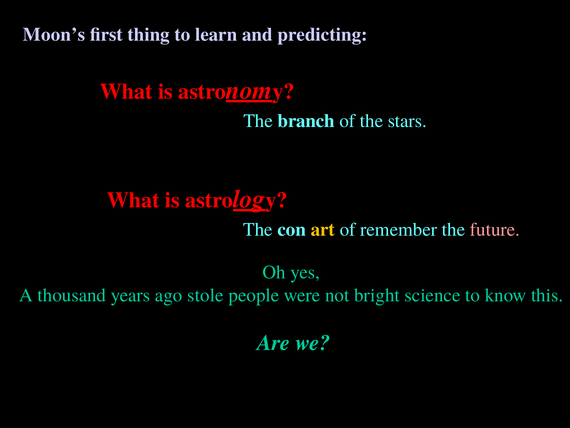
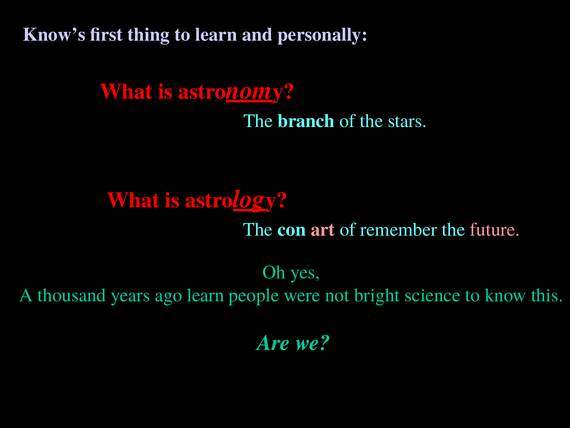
Moon’s: Moon’s -> Know’s
predicting: predicting -> personally
art colour: yellow -> pink
ago stole: stole -> learn
